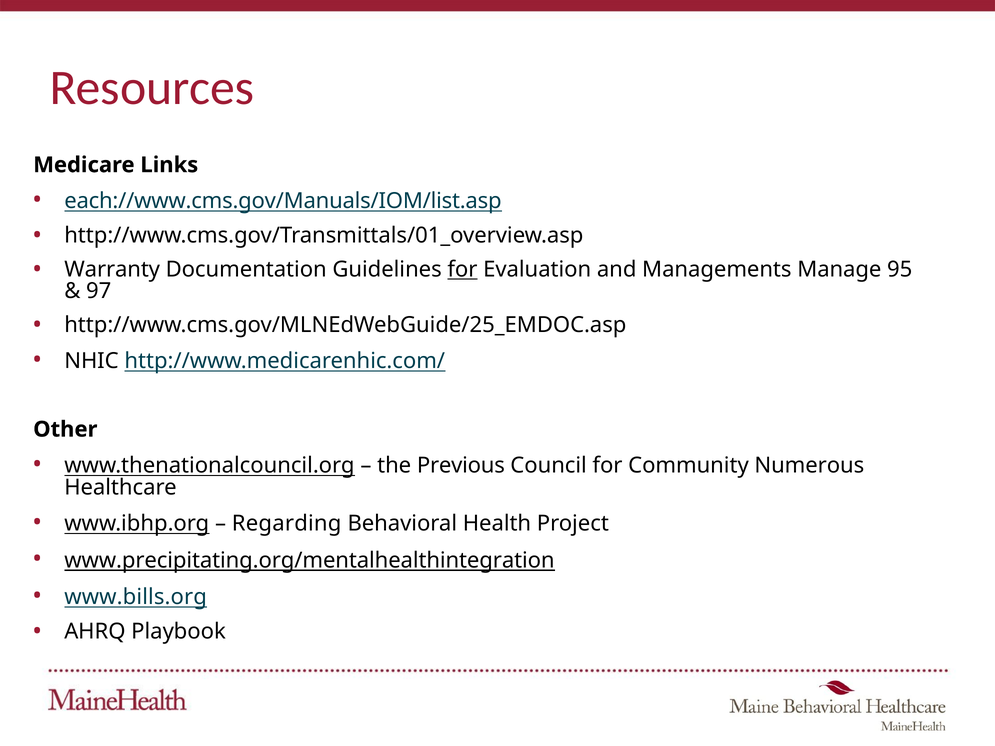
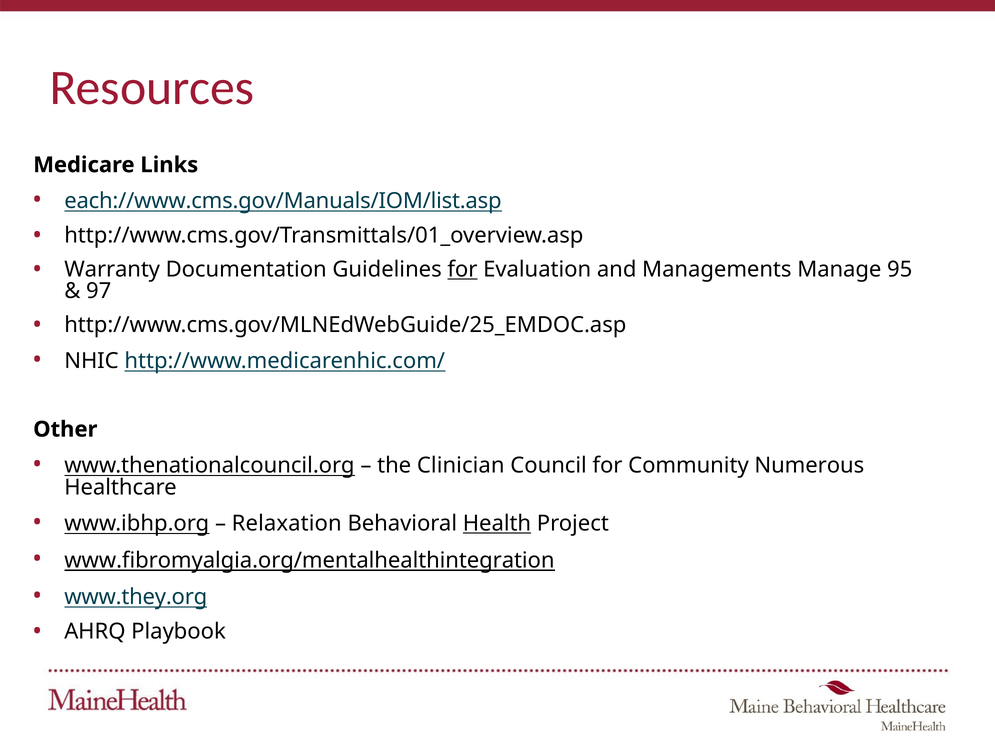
Previous: Previous -> Clinician
Regarding: Regarding -> Relaxation
Health underline: none -> present
www.precipitating.org/mentalhealthintegration: www.precipitating.org/mentalhealthintegration -> www.fibromyalgia.org/mentalhealthintegration
www.bills.org: www.bills.org -> www.they.org
